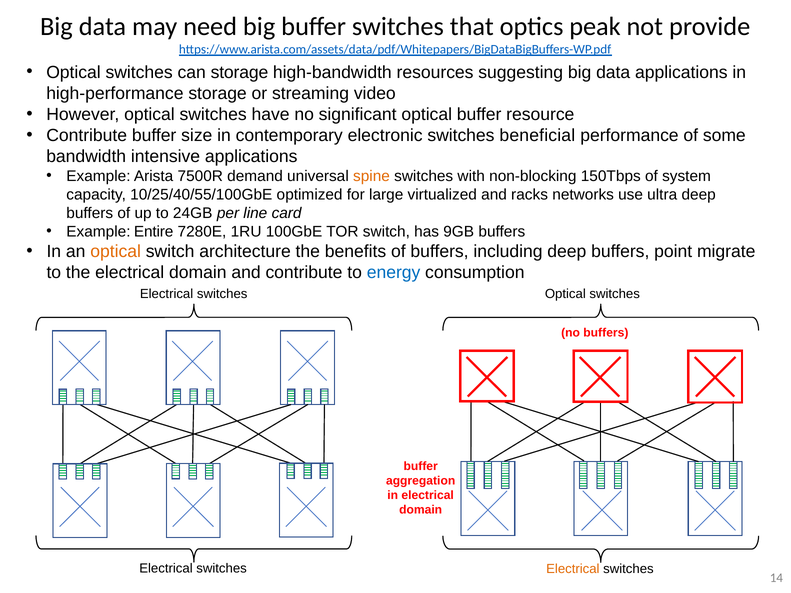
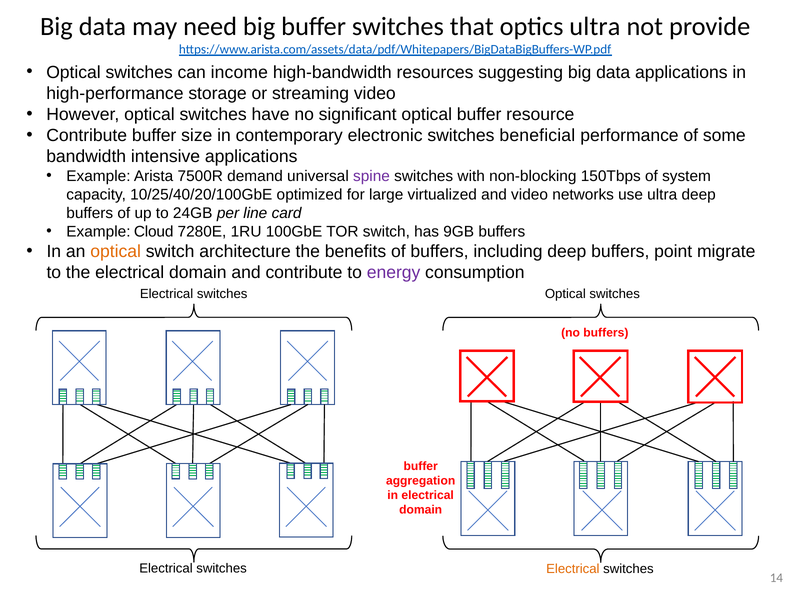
optics peak: peak -> ultra
can storage: storage -> income
spine colour: orange -> purple
10/25/40/55/100GbE: 10/25/40/55/100GbE -> 10/25/40/20/100GbE
and racks: racks -> video
Entire: Entire -> Cloud
energy colour: blue -> purple
